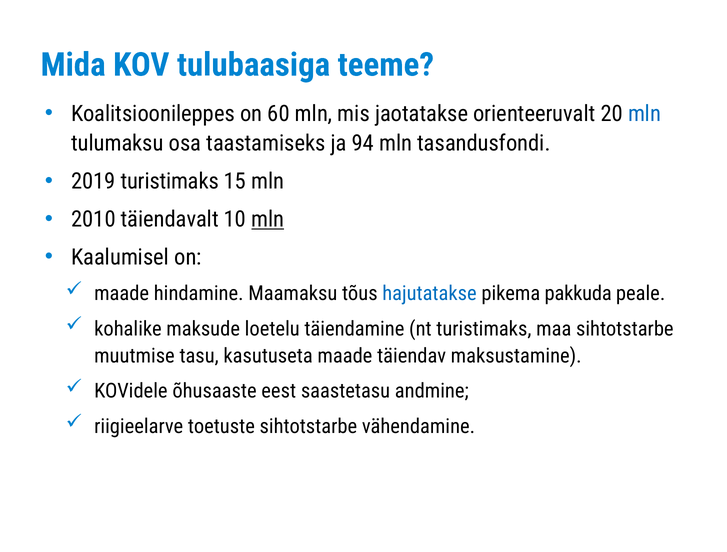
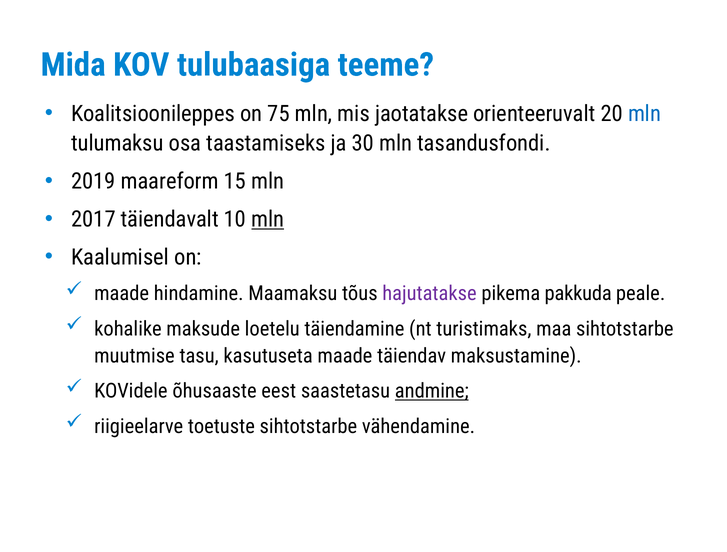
60: 60 -> 75
94: 94 -> 30
2019 turistimaks: turistimaks -> maareform
2010: 2010 -> 2017
hajutatakse colour: blue -> purple
andmine underline: none -> present
